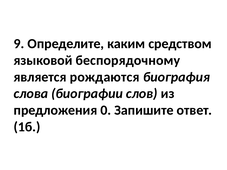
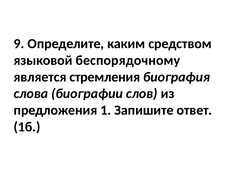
рождаются: рождаются -> стремления
0: 0 -> 1
